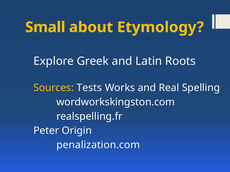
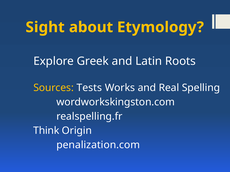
Small: Small -> Sight
Peter: Peter -> Think
